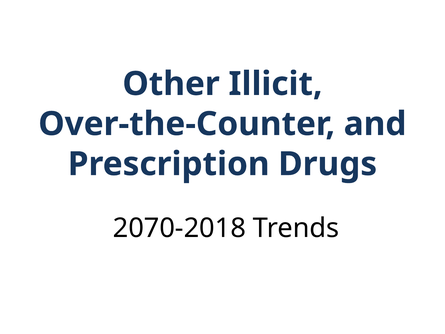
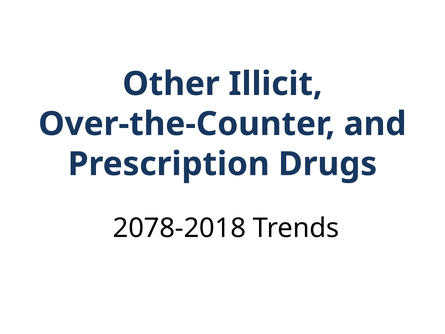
2070-2018: 2070-2018 -> 2078-2018
